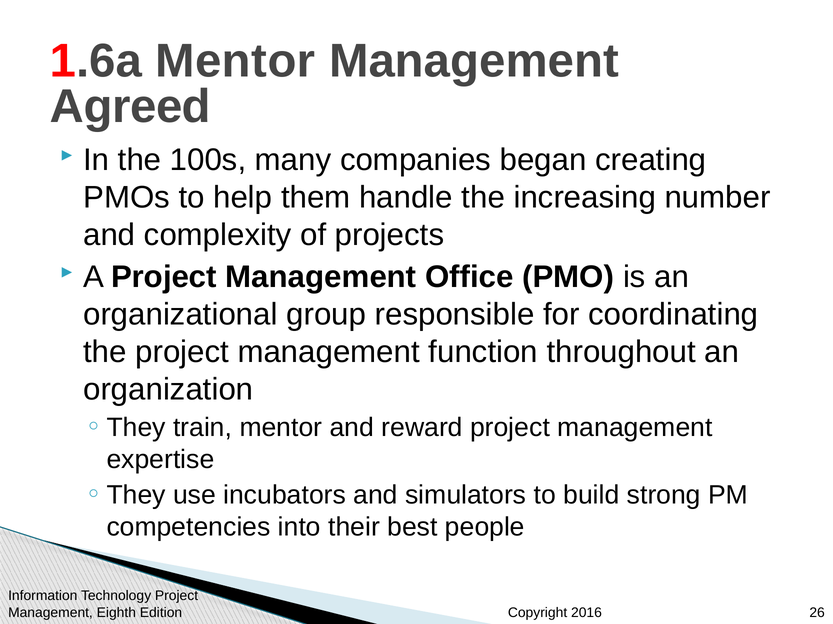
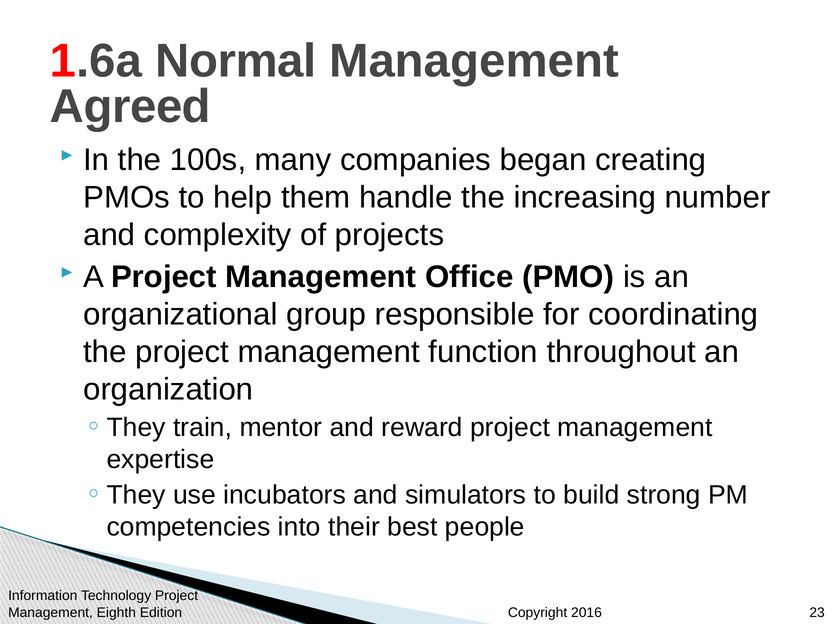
1.6a Mentor: Mentor -> Normal
26: 26 -> 23
